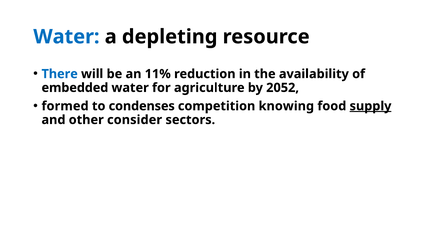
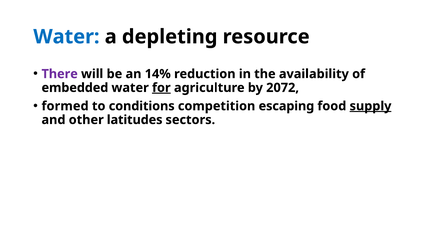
There colour: blue -> purple
11%: 11% -> 14%
for underline: none -> present
2052: 2052 -> 2072
condenses: condenses -> conditions
knowing: knowing -> escaping
consider: consider -> latitudes
